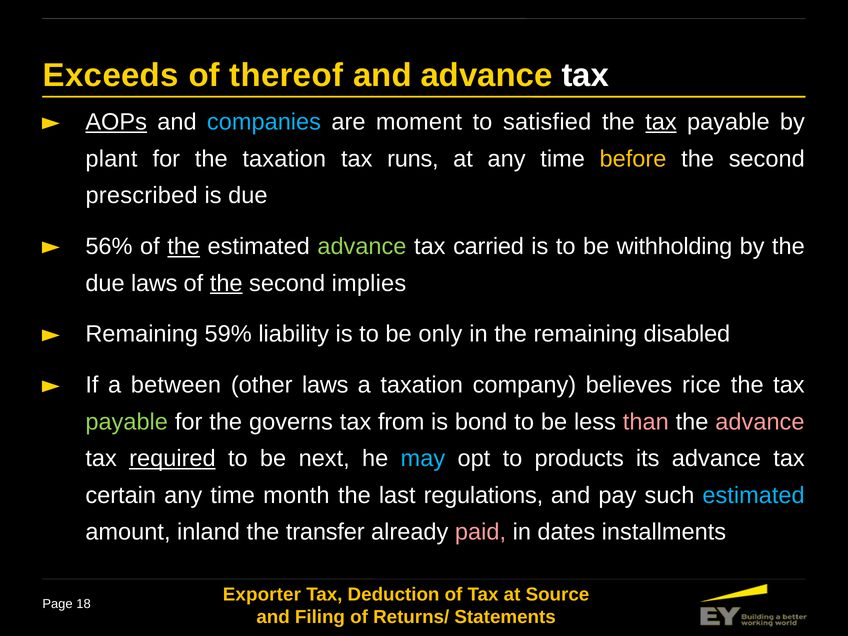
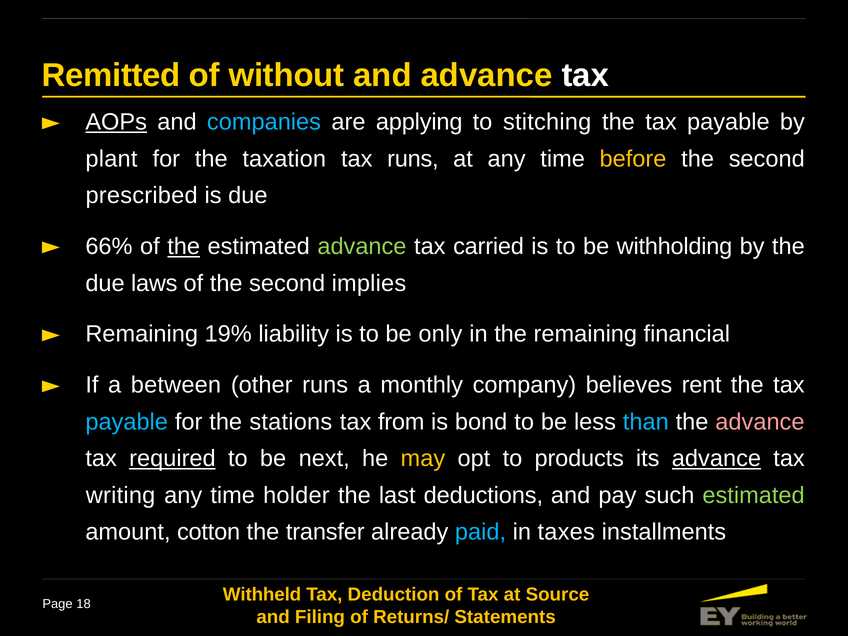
Exceeds: Exceeds -> Remitted
thereof: thereof -> without
moment: moment -> applying
satisfied: satisfied -> stitching
tax at (661, 122) underline: present -> none
56%: 56% -> 66%
the at (226, 283) underline: present -> none
59%: 59% -> 19%
disabled: disabled -> financial
other laws: laws -> runs
a taxation: taxation -> monthly
rice: rice -> rent
payable at (127, 422) colour: light green -> light blue
governs: governs -> stations
than colour: pink -> light blue
may colour: light blue -> yellow
advance at (716, 459) underline: none -> present
certain: certain -> writing
month: month -> holder
regulations: regulations -> deductions
estimated at (754, 495) colour: light blue -> light green
inland: inland -> cotton
paid colour: pink -> light blue
dates: dates -> taxes
Exporter: Exporter -> Withheld
